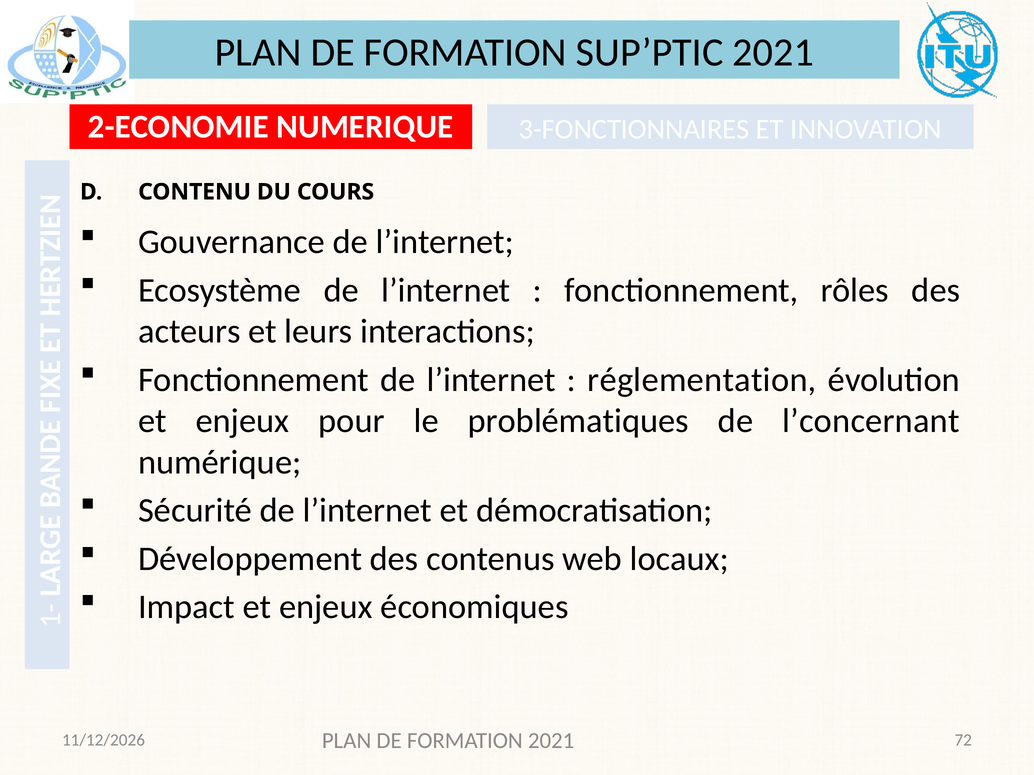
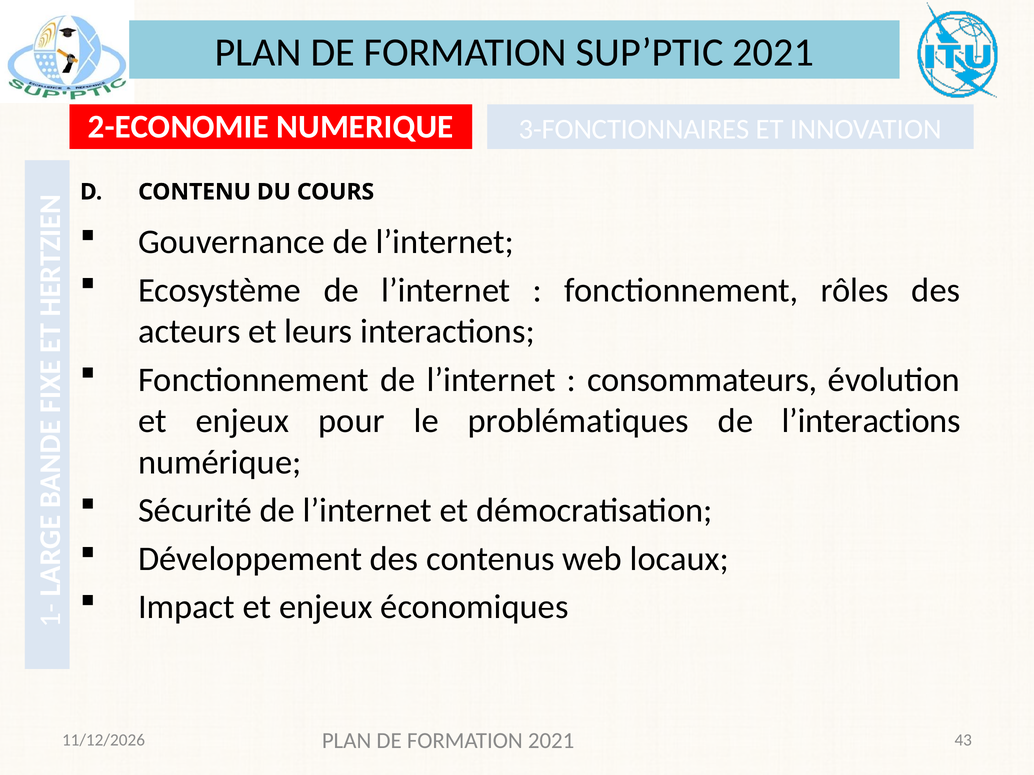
réglementation: réglementation -> consommateurs
l’concernant: l’concernant -> l’interactions
72: 72 -> 43
